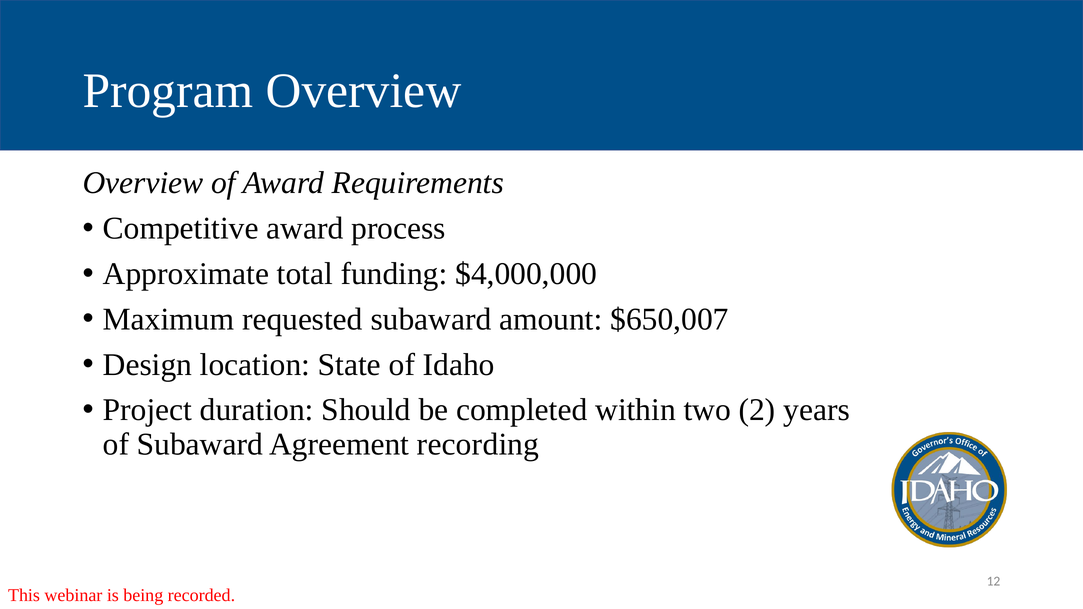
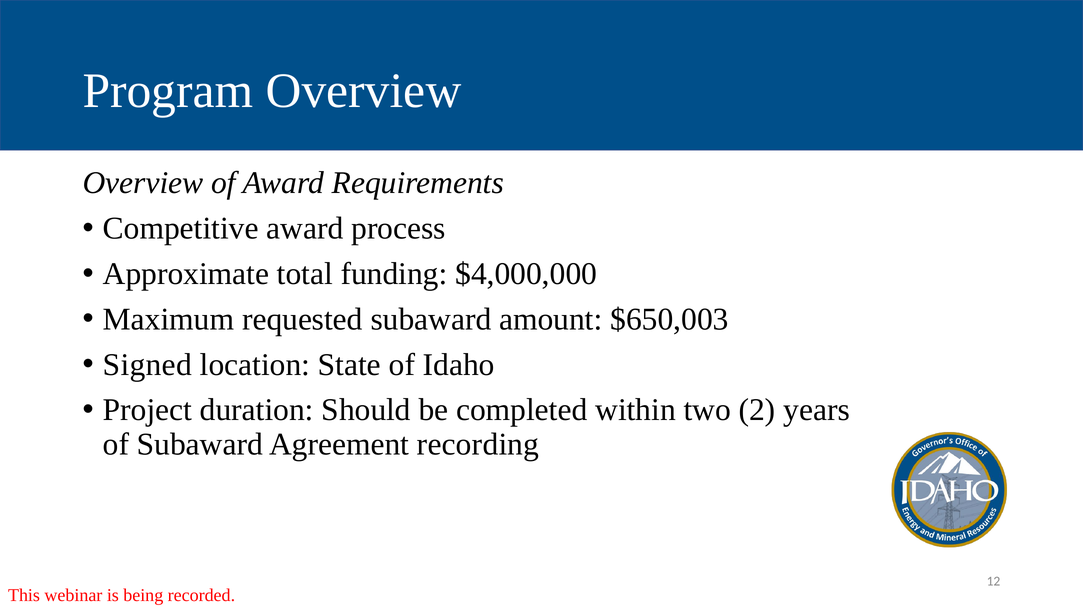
$650,007: $650,007 -> $650,003
Design: Design -> Signed
